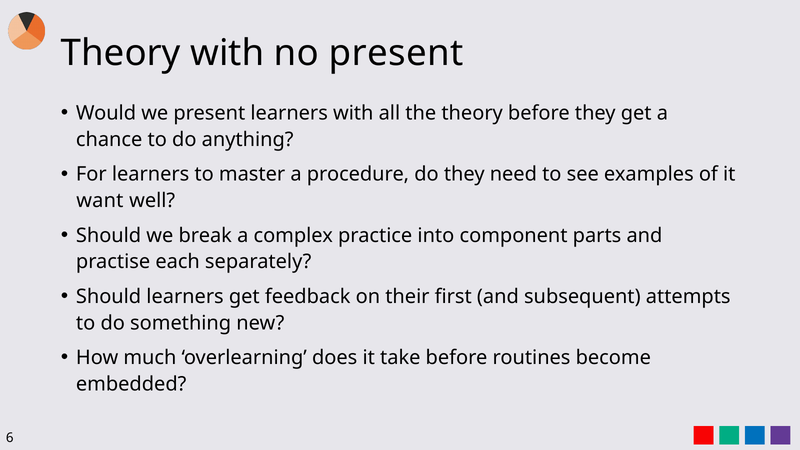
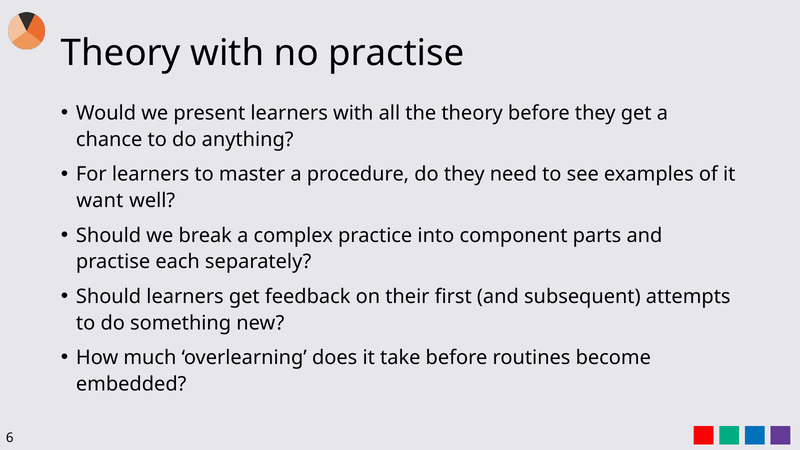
no present: present -> practise
